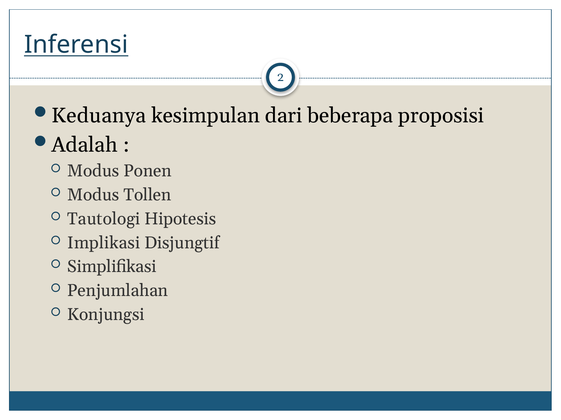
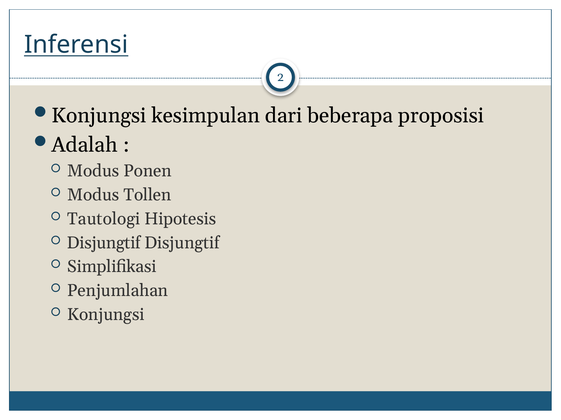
Keduanya at (99, 116): Keduanya -> Konjungsi
Implikasi at (104, 243): Implikasi -> Disjungtif
